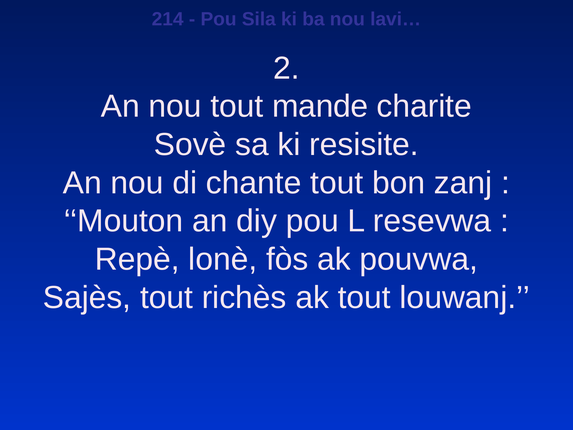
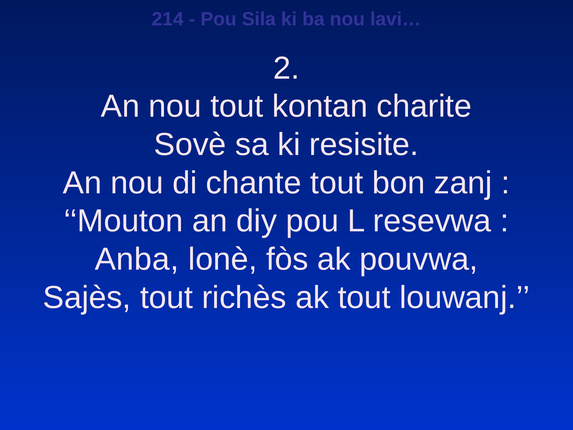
mande: mande -> kontan
Repè: Repè -> Anba
